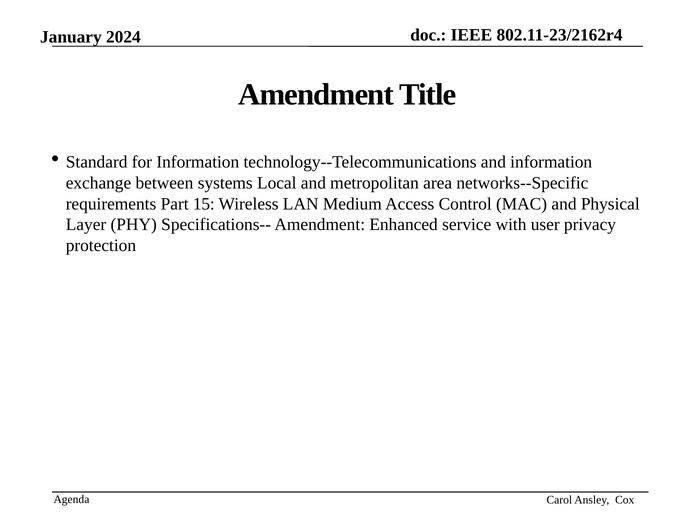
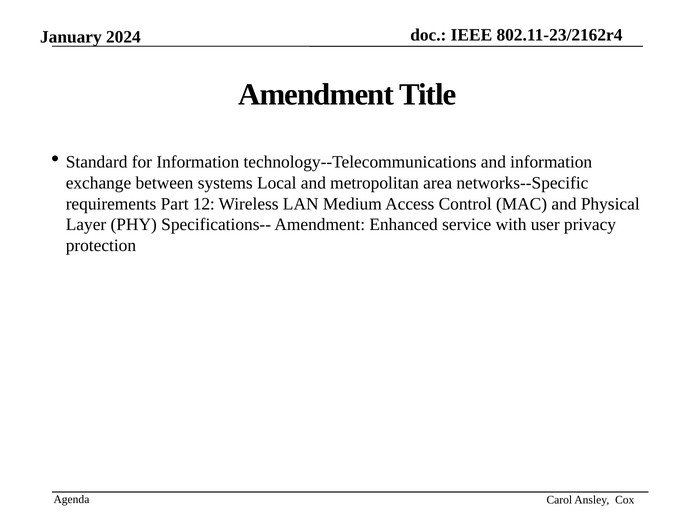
15: 15 -> 12
